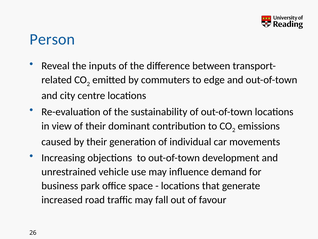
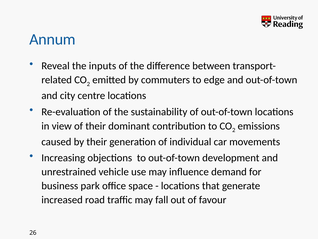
Person: Person -> Annum
